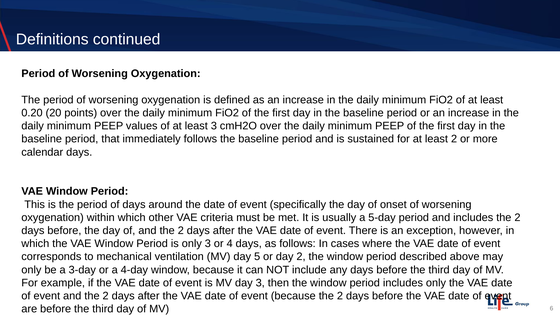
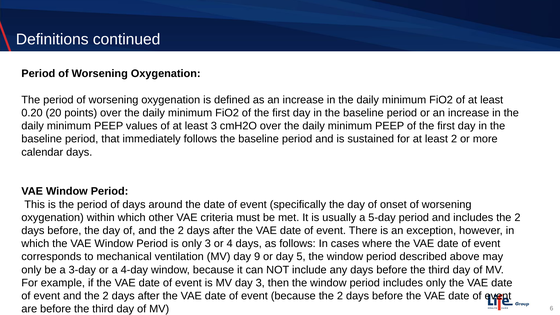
5: 5 -> 9
day 2: 2 -> 5
